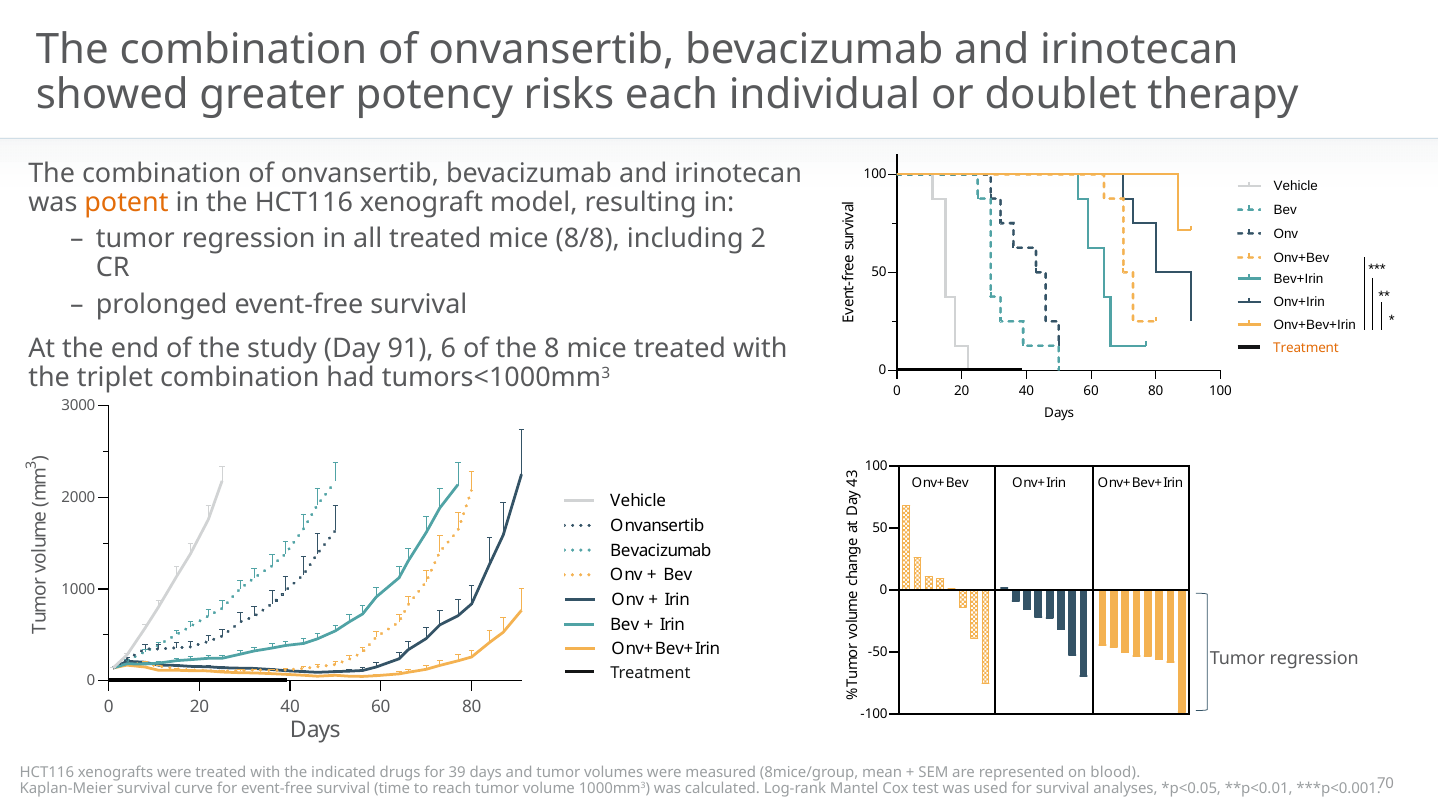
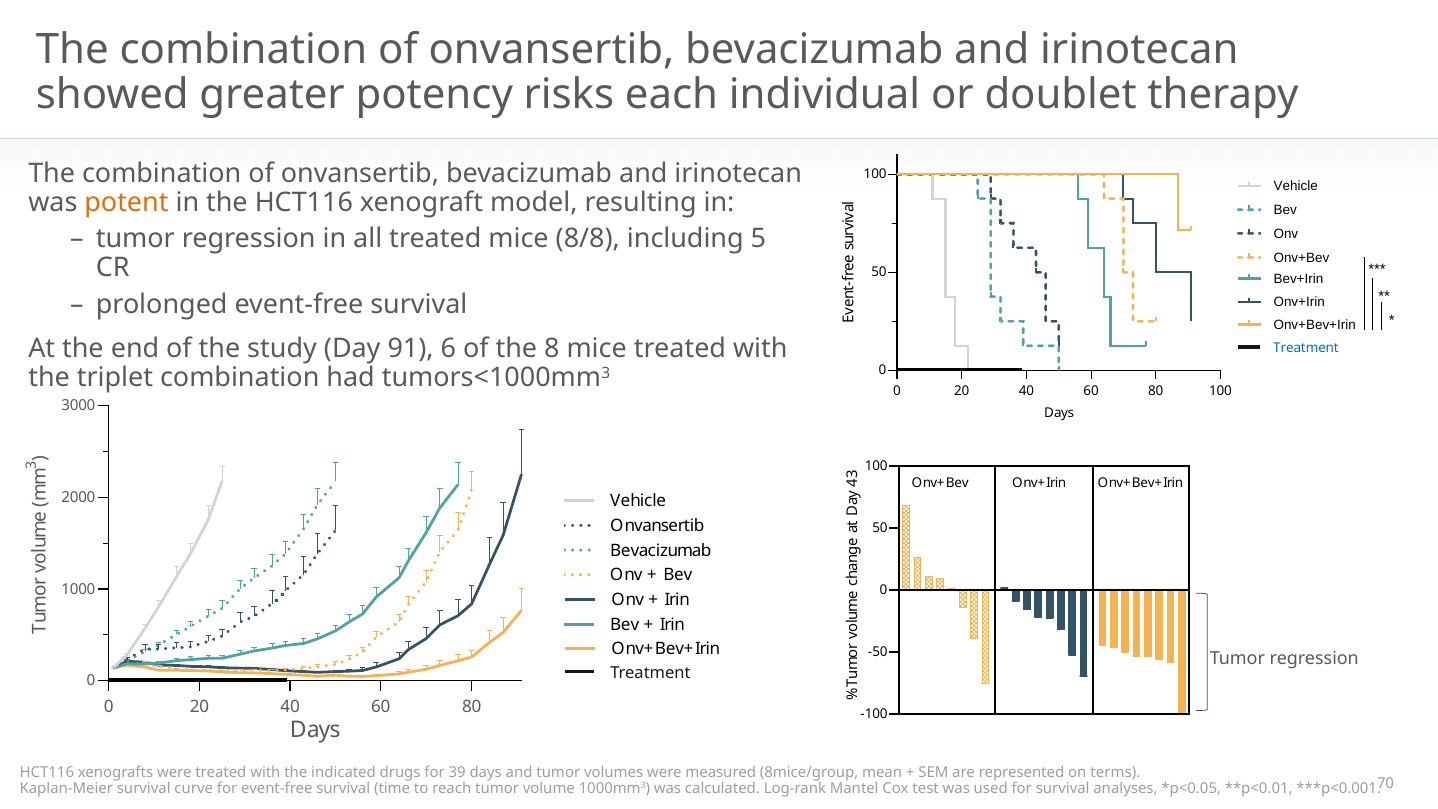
2: 2 -> 5
Treatment at (1306, 348) colour: orange -> blue
blood: blood -> terms
